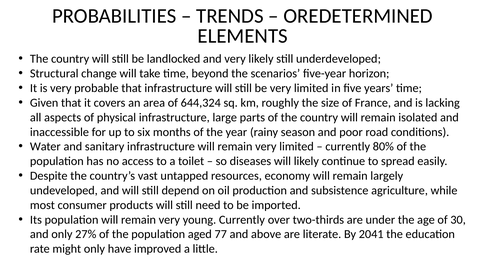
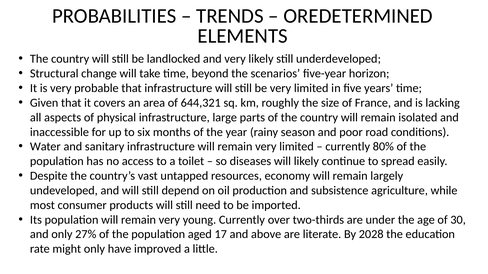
644,324: 644,324 -> 644,321
77: 77 -> 17
2041: 2041 -> 2028
